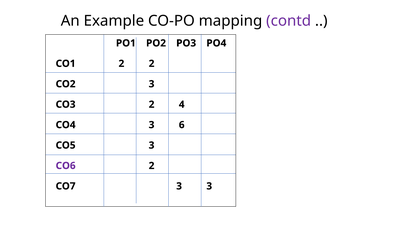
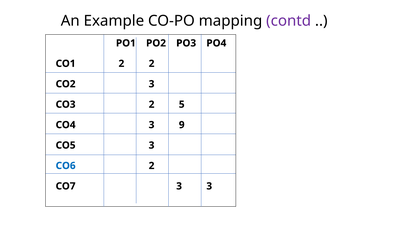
4: 4 -> 5
6: 6 -> 9
CO6 colour: purple -> blue
